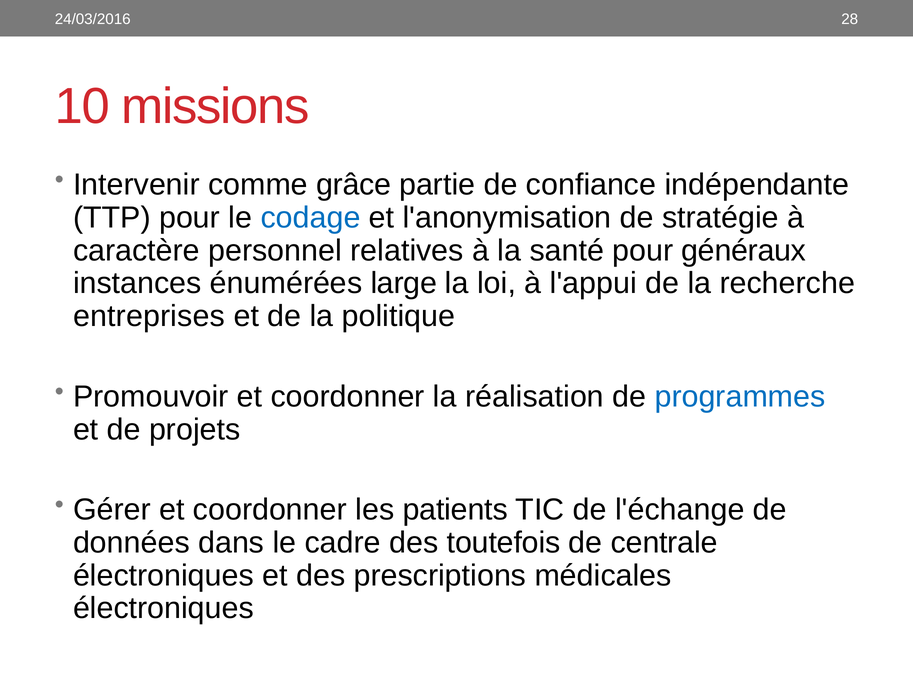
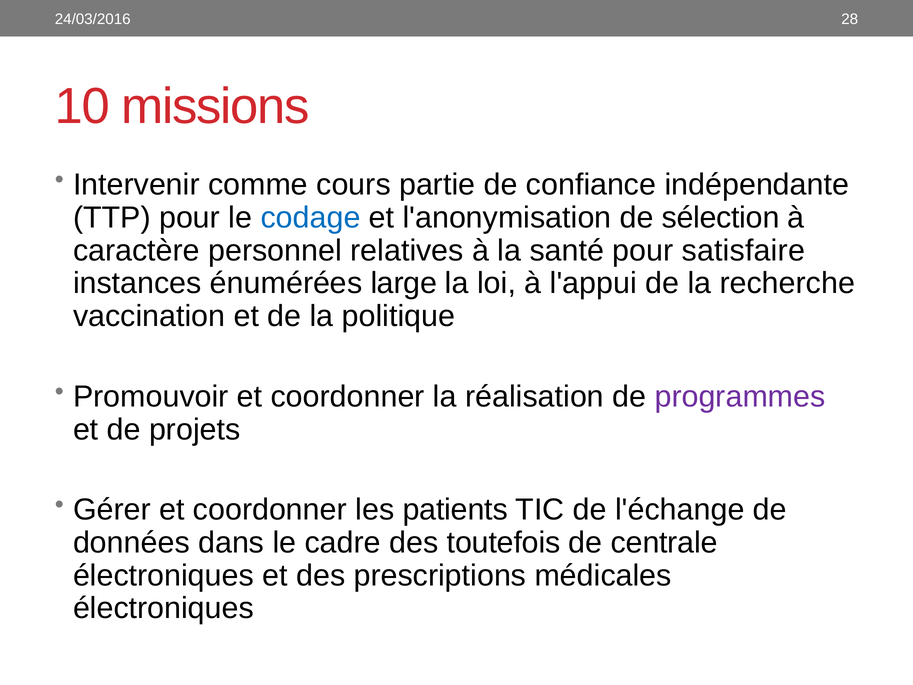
grâce: grâce -> cours
stratégie: stratégie -> sélection
généraux: généraux -> satisfaire
entreprises: entreprises -> vaccination
programmes colour: blue -> purple
